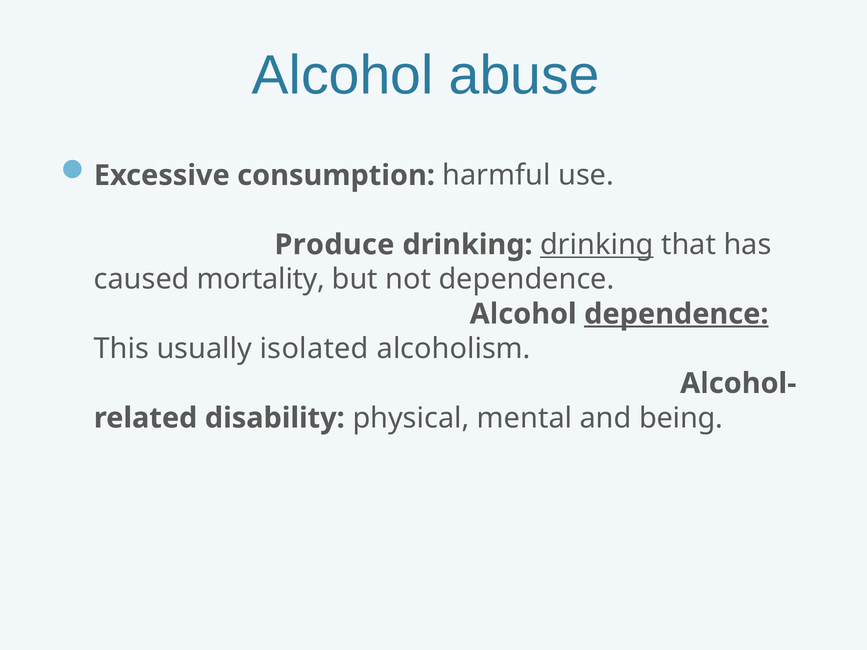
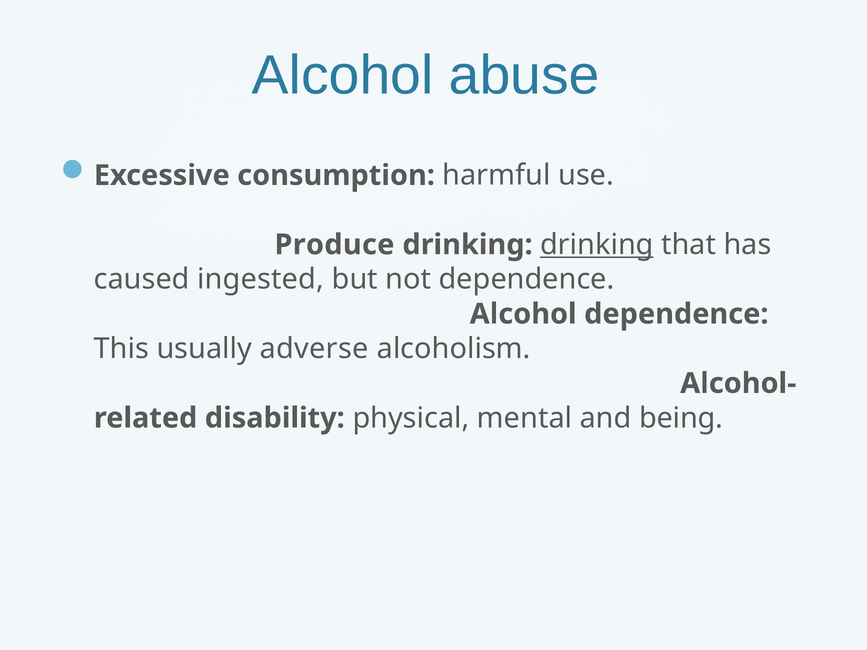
mortality: mortality -> ingested
dependence at (676, 314) underline: present -> none
isolated: isolated -> adverse
